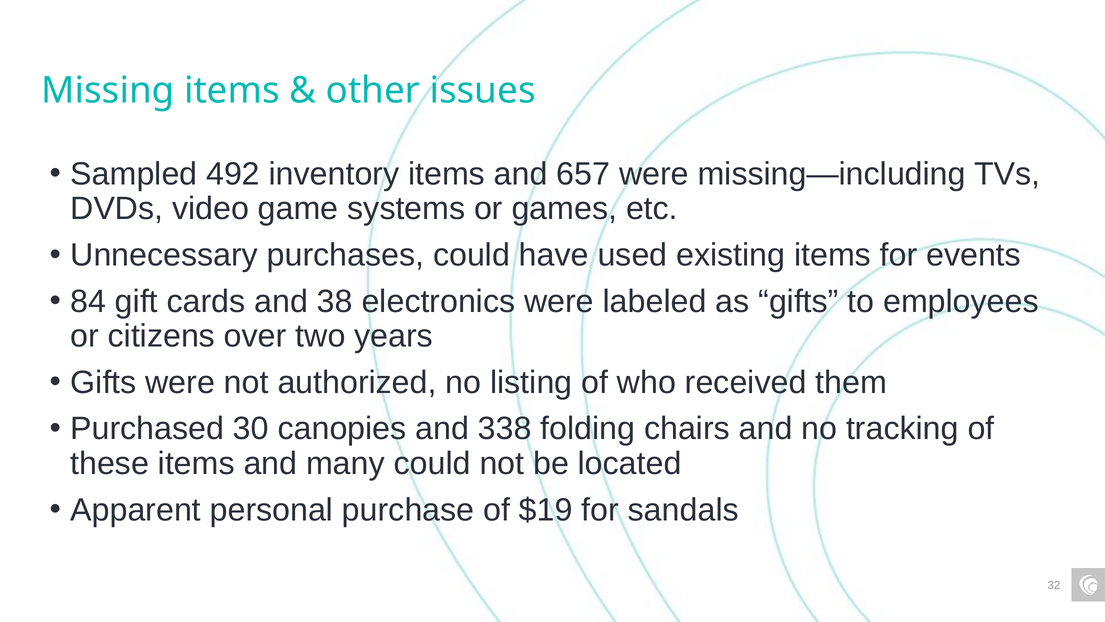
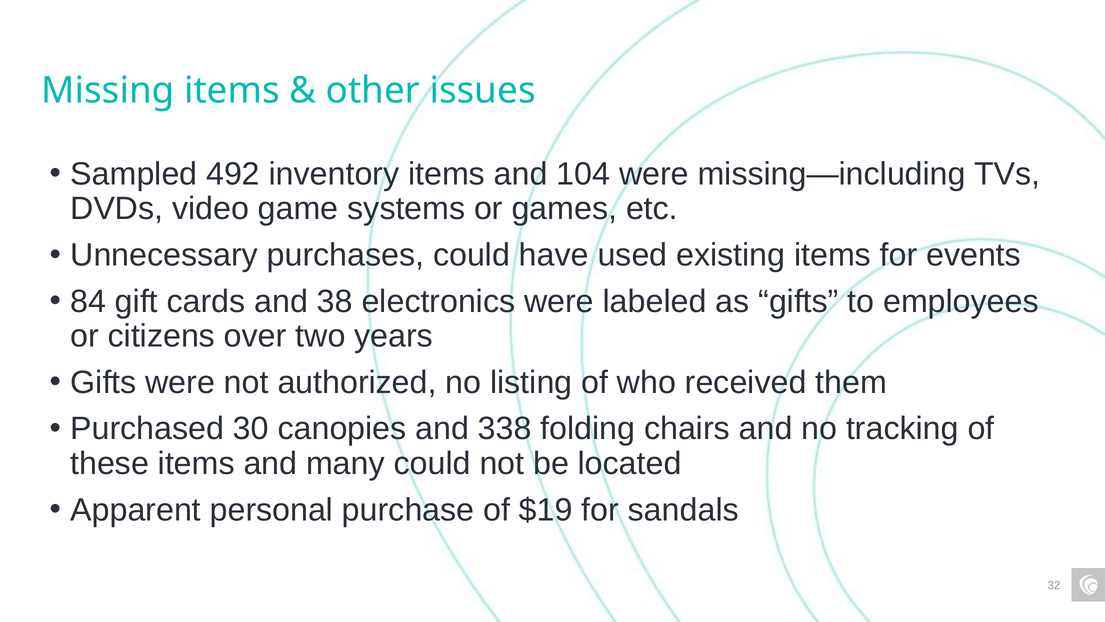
657: 657 -> 104
